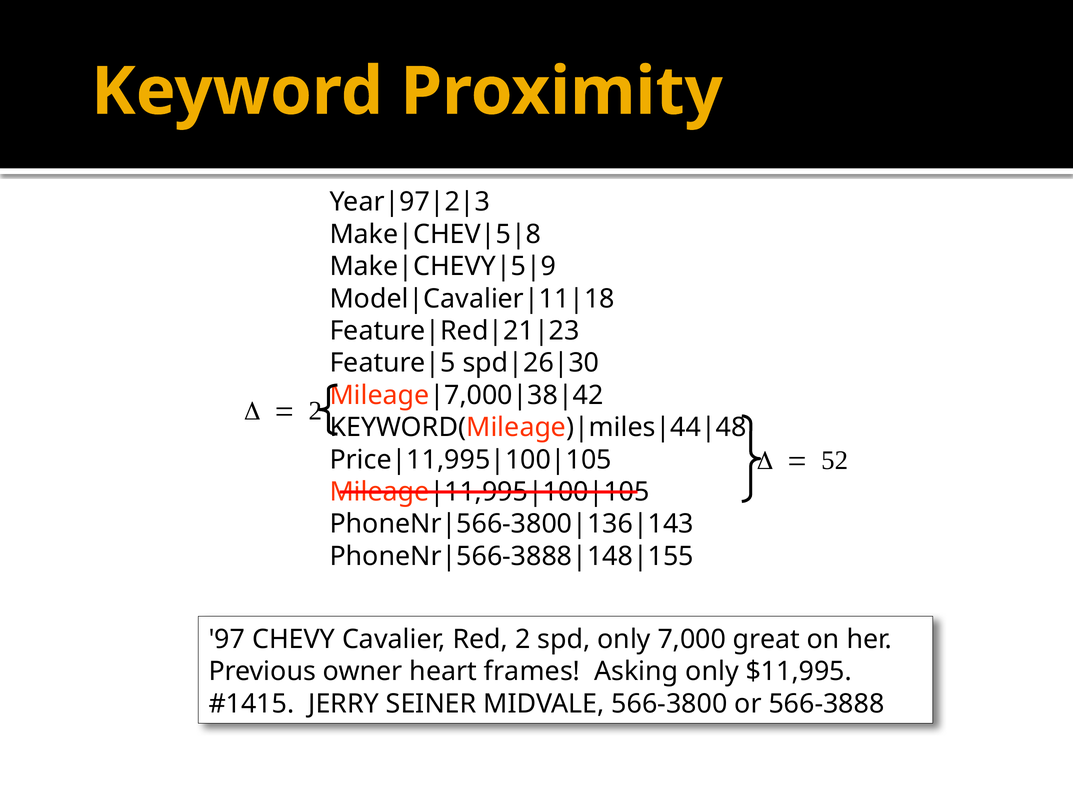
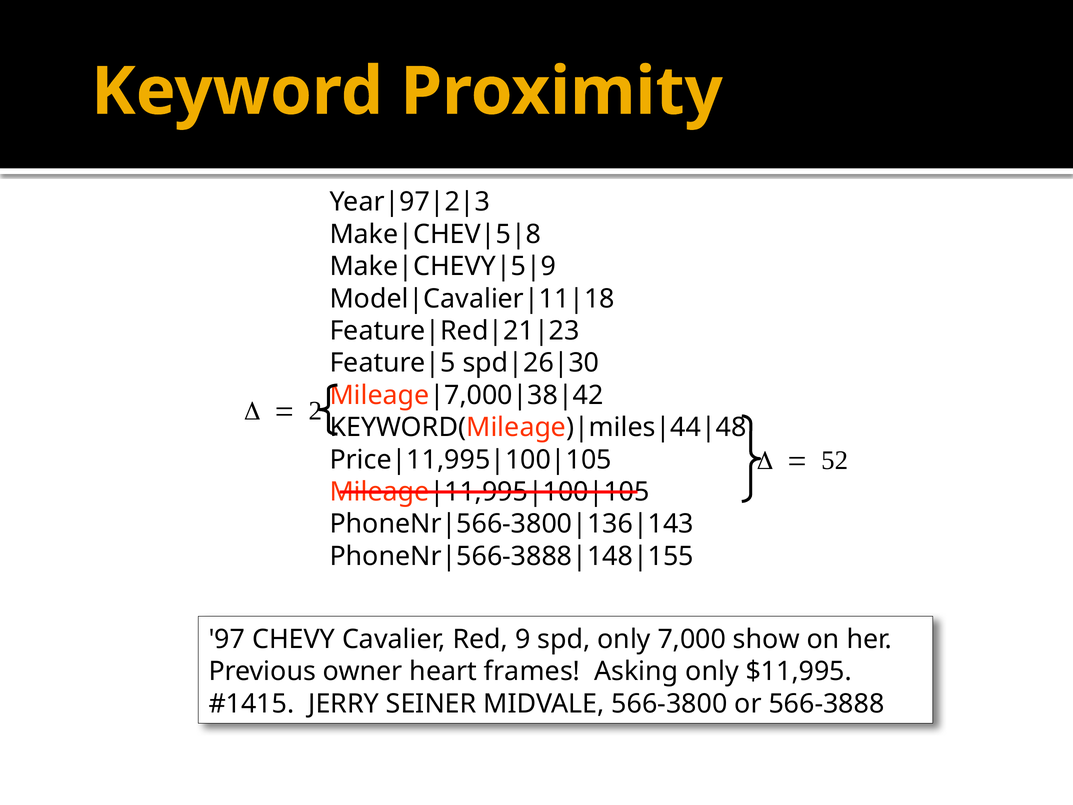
Red 2: 2 -> 9
great: great -> show
